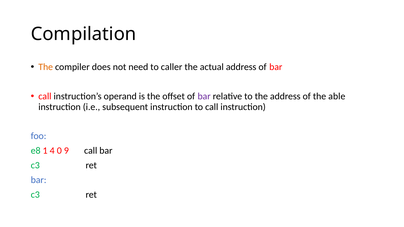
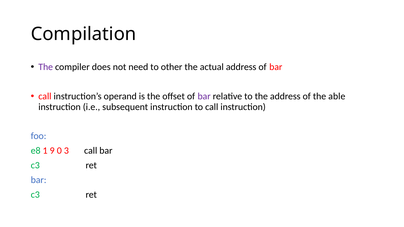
The at (46, 67) colour: orange -> purple
caller: caller -> other
4: 4 -> 9
9: 9 -> 3
